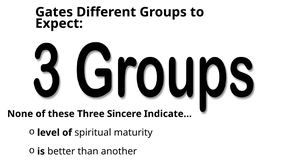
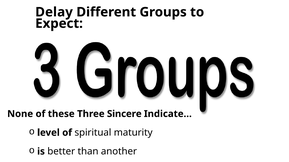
Gates: Gates -> Delay
